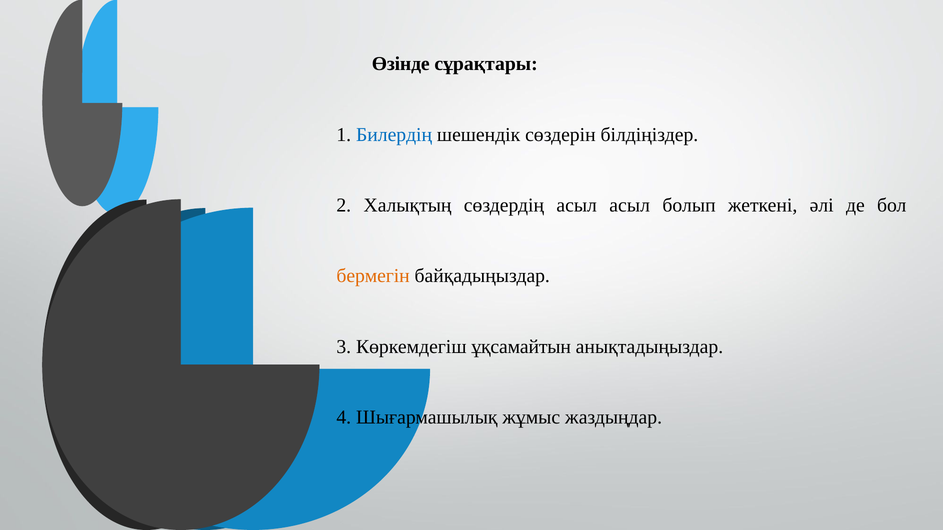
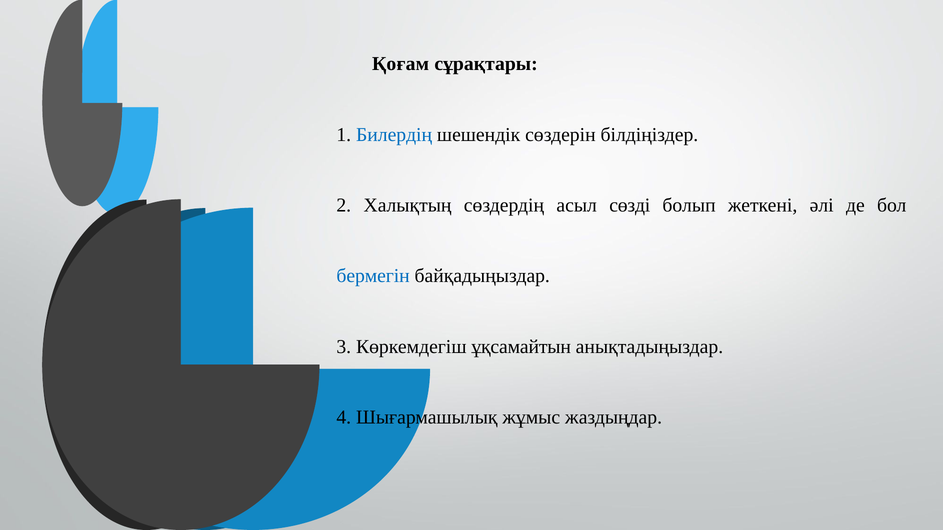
Өзінде: Өзінде -> Қоғам
асыл асыл: асыл -> сөзді
бермегін colour: orange -> blue
